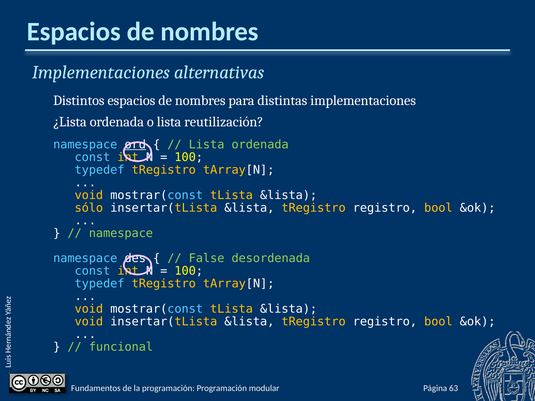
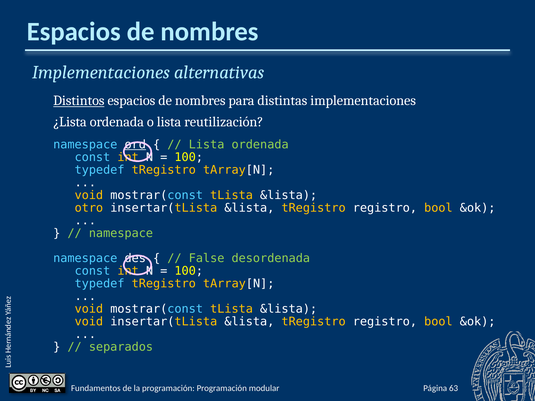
Distintos underline: none -> present
sólo: sólo -> otro
funcional: funcional -> separados
